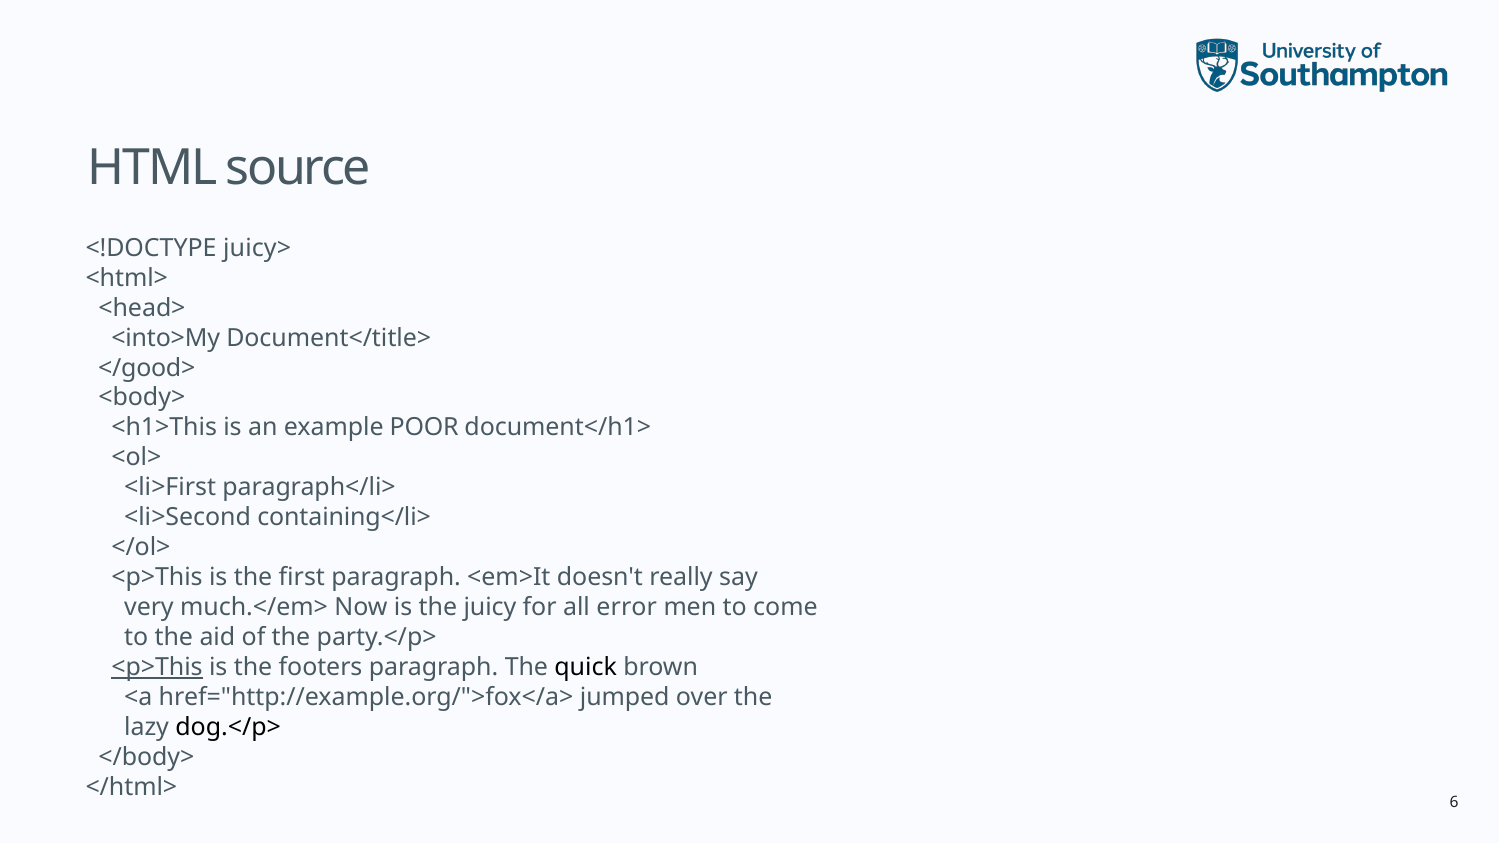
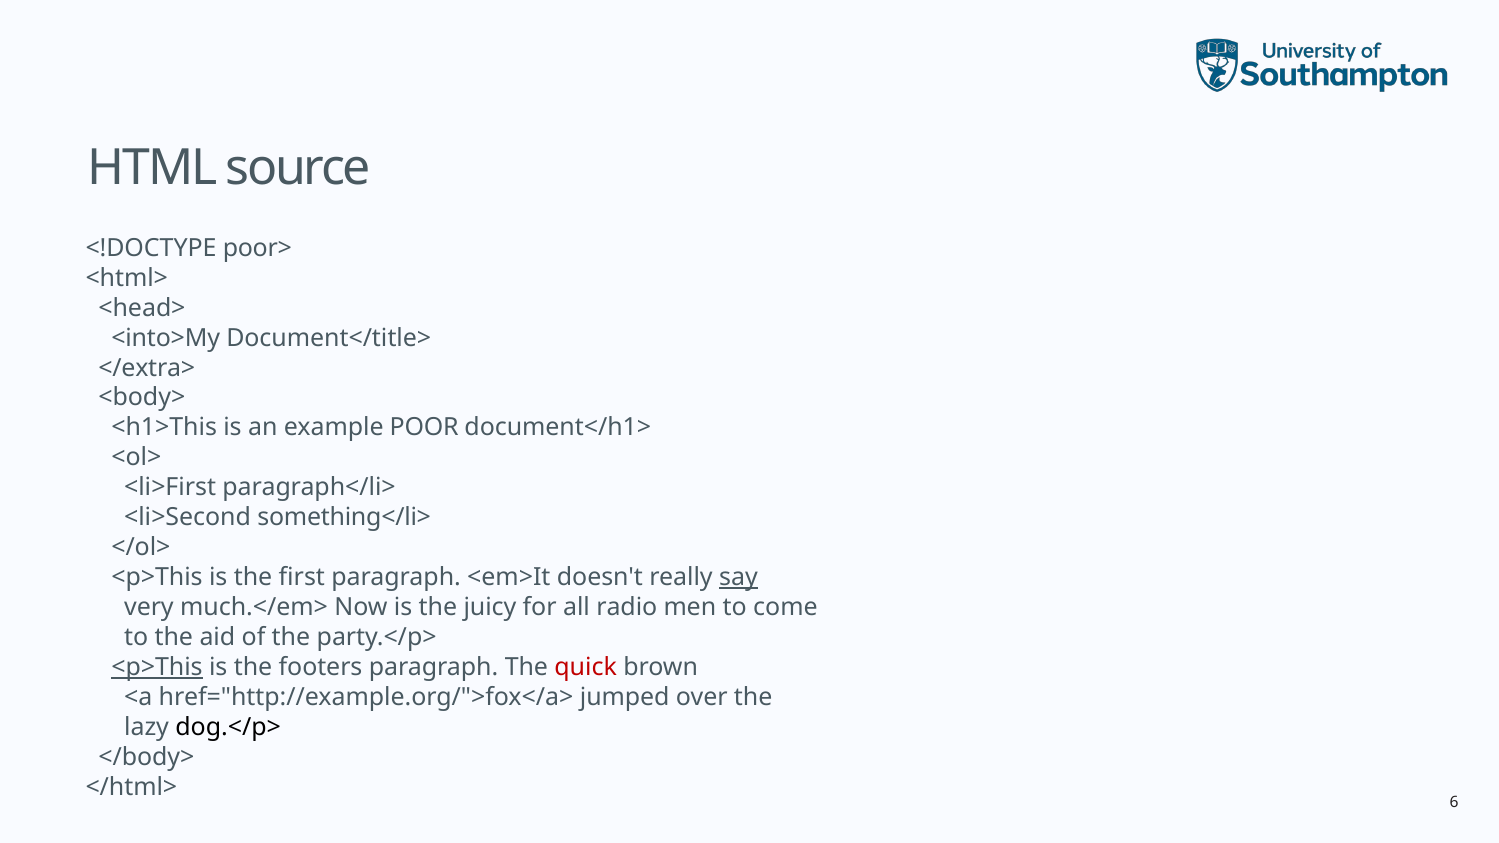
juicy>: juicy> -> poor>
</good>: </good> -> </extra>
containing</li>: containing</li> -> something</li>
say underline: none -> present
error: error -> radio
quick colour: black -> red
